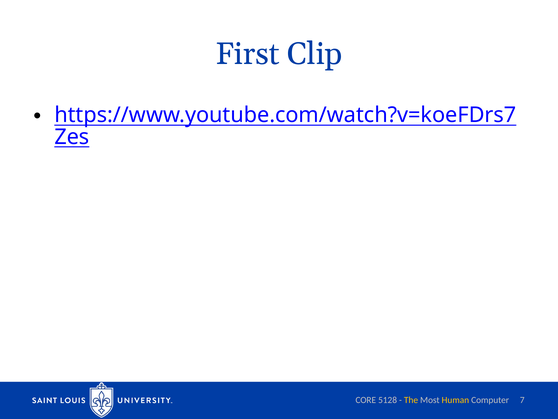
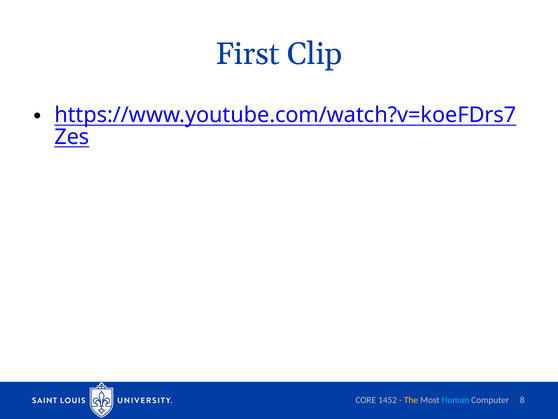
5128: 5128 -> 1452
Human colour: yellow -> light blue
7: 7 -> 8
